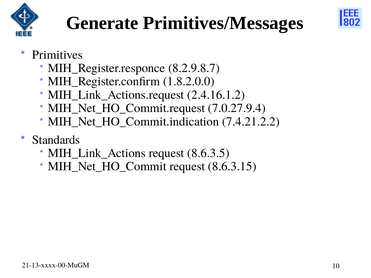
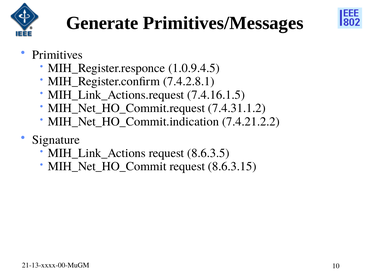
8.2.9.8.7: 8.2.9.8.7 -> 1.0.9.4.5
1.8.2.0.0: 1.8.2.0.0 -> 7.4.2.8.1
2.4.16.1.2: 2.4.16.1.2 -> 7.4.16.1.5
7.0.27.9.4: 7.0.27.9.4 -> 7.4.31.1.2
Standards: Standards -> Signature
